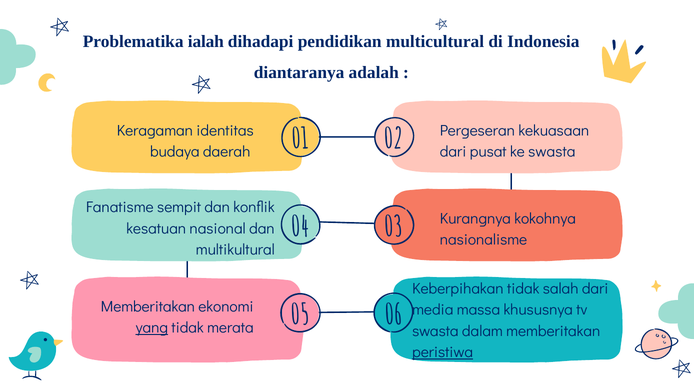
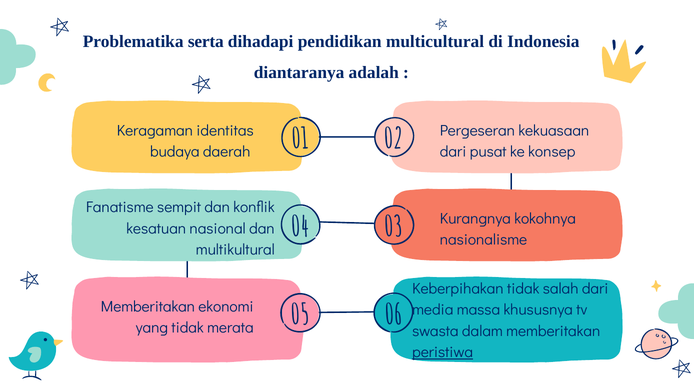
ialah: ialah -> serta
ke swasta: swasta -> konsep
yang underline: present -> none
